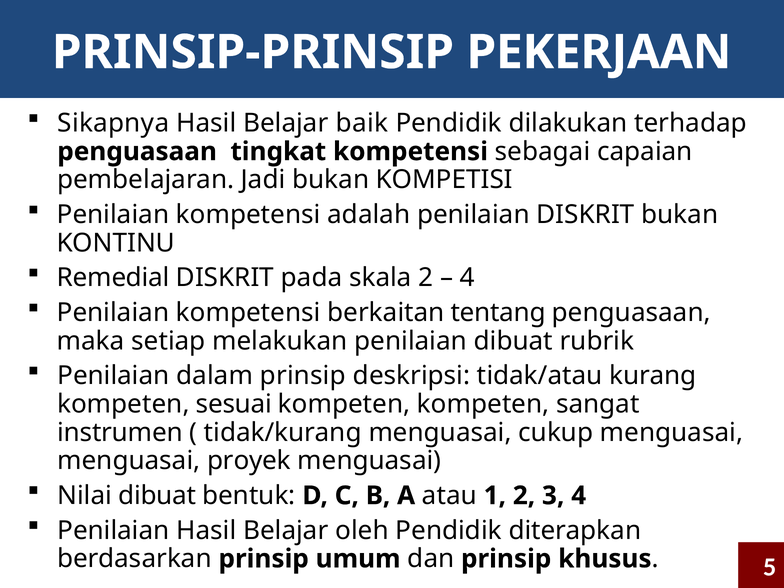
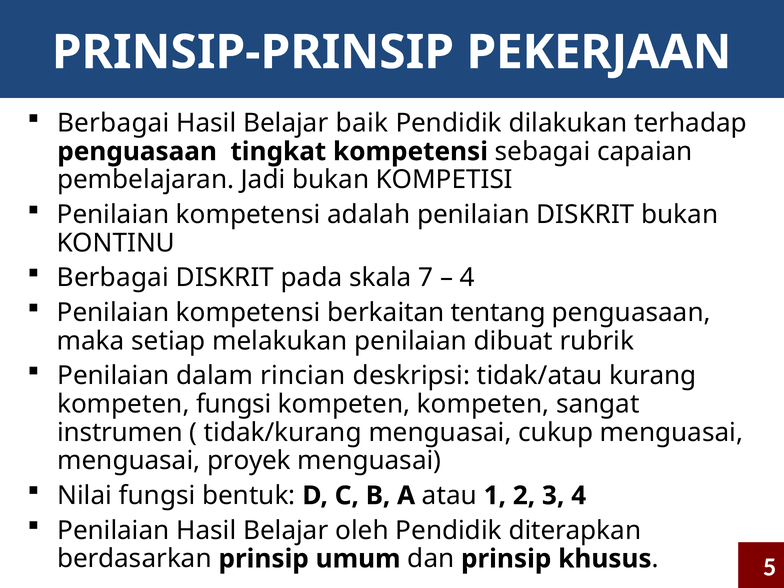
Sikapnya at (113, 123): Sikapnya -> Berbagai
Remedial at (113, 278): Remedial -> Berbagai
skala 2: 2 -> 7
dalam prinsip: prinsip -> rincian
kompeten sesuai: sesuai -> fungsi
Nilai dibuat: dibuat -> fungsi
